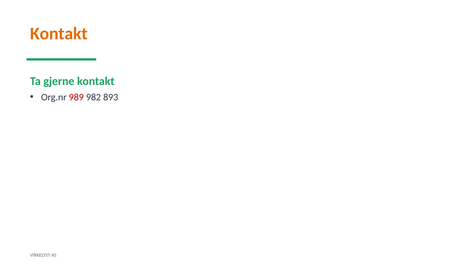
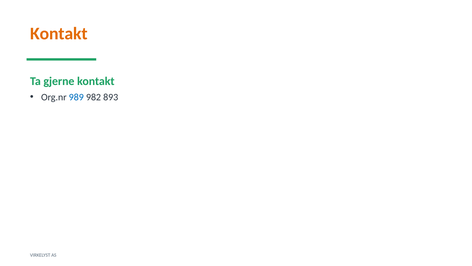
989 colour: red -> blue
